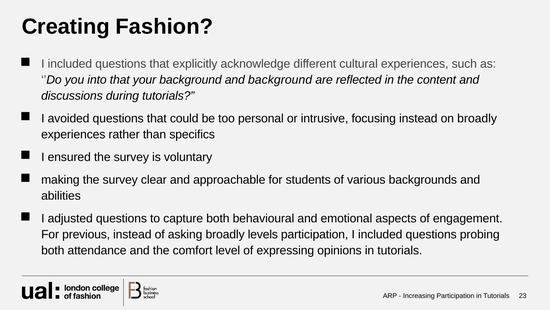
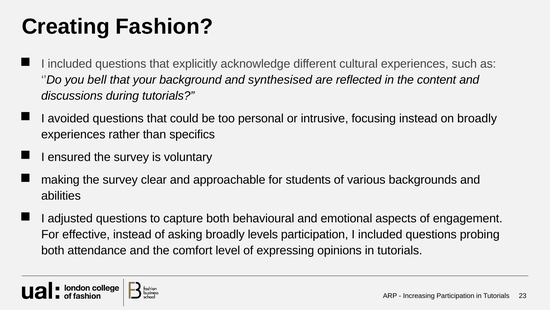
into: into -> bell
and background: background -> synthesised
previous: previous -> effective
